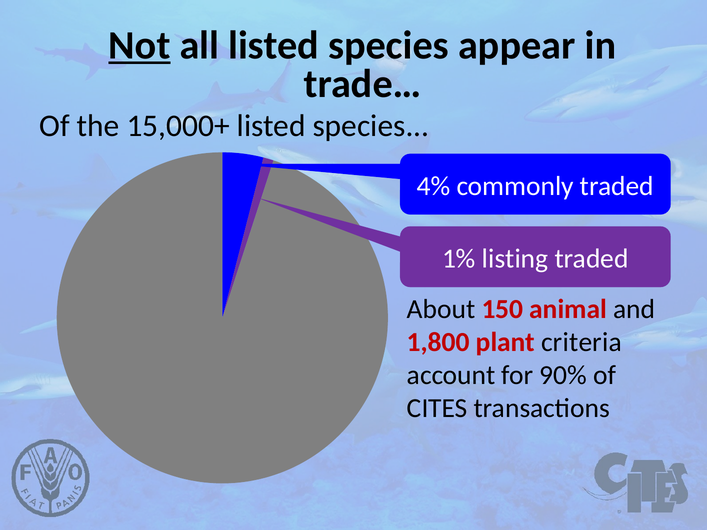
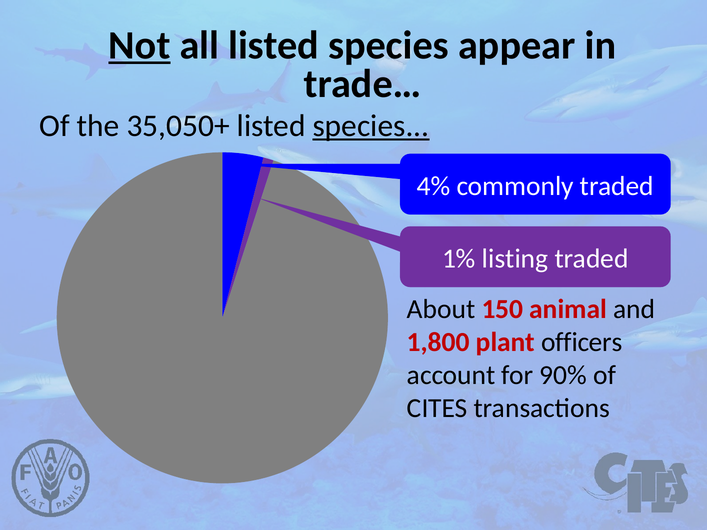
15,000+: 15,000+ -> 35,050+
species at (371, 126) underline: none -> present
criteria: criteria -> officers
